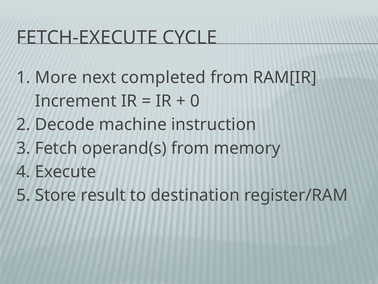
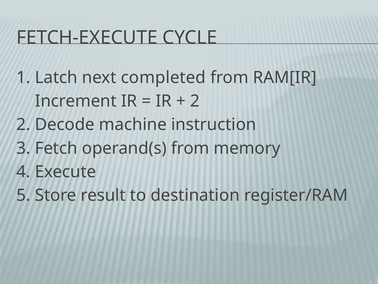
More: More -> Latch
0 at (195, 101): 0 -> 2
